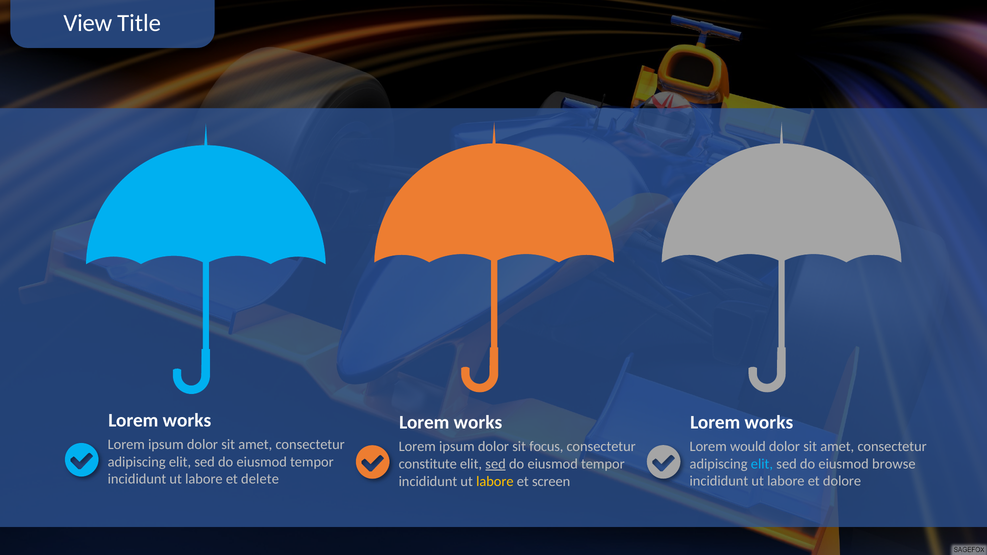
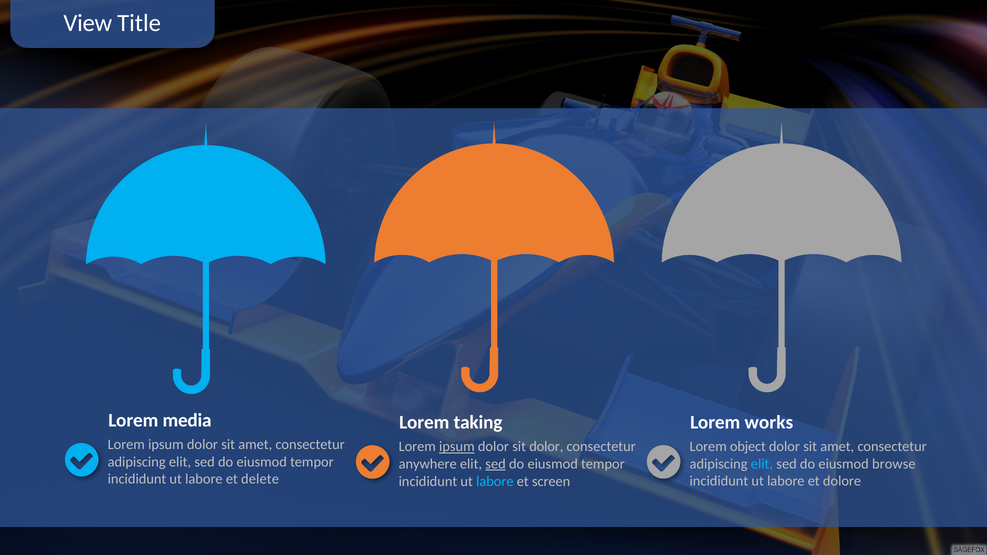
works at (187, 421): works -> media
works at (478, 423): works -> taking
would: would -> object
ipsum at (457, 447) underline: none -> present
sit focus: focus -> dolor
constitute: constitute -> anywhere
labore at (495, 481) colour: yellow -> light blue
